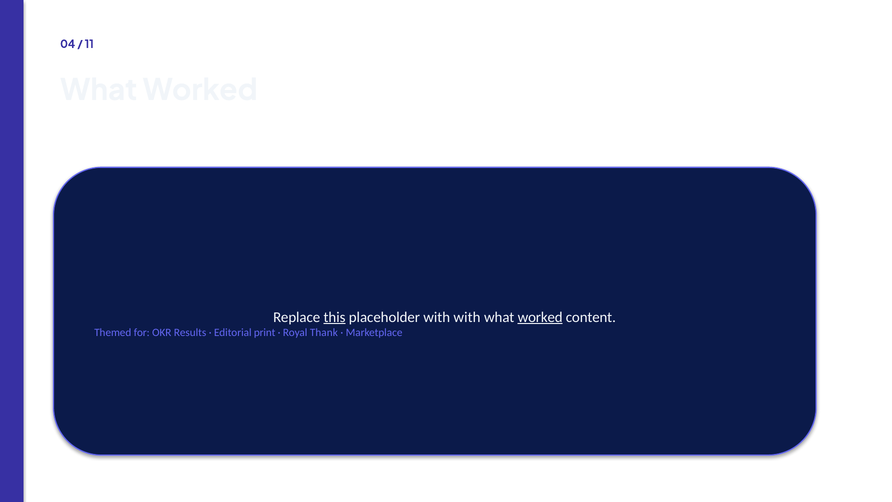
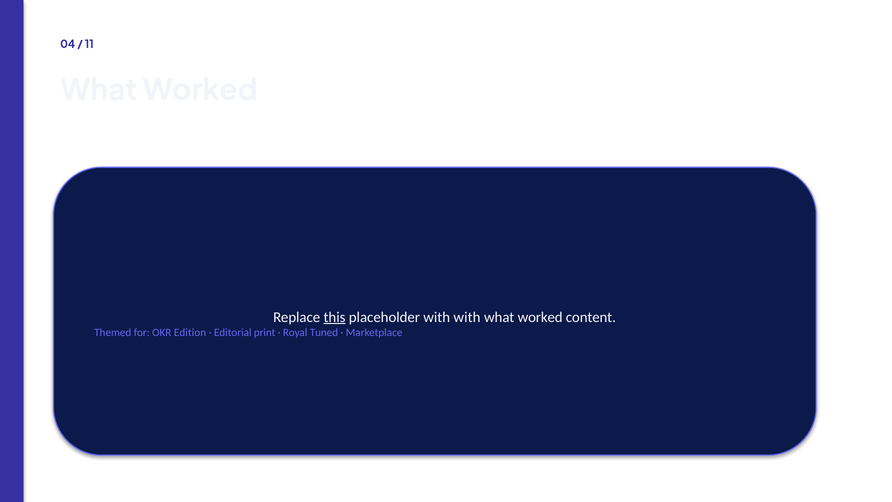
worked at (540, 317) underline: present -> none
Results: Results -> Edition
Thank: Thank -> Tuned
